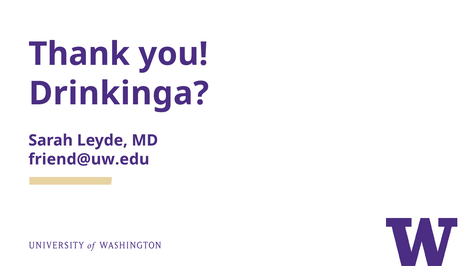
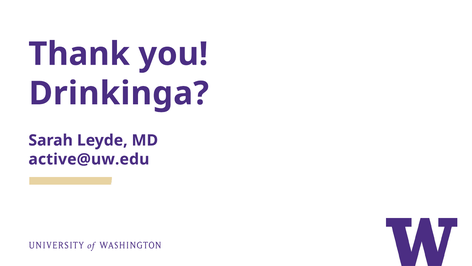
friend@uw.edu: friend@uw.edu -> active@uw.edu
